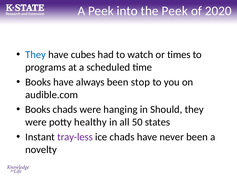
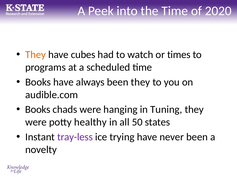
the Peek: Peek -> Time
They at (36, 55) colour: blue -> orange
been stop: stop -> they
Should: Should -> Tuning
ice chads: chads -> trying
